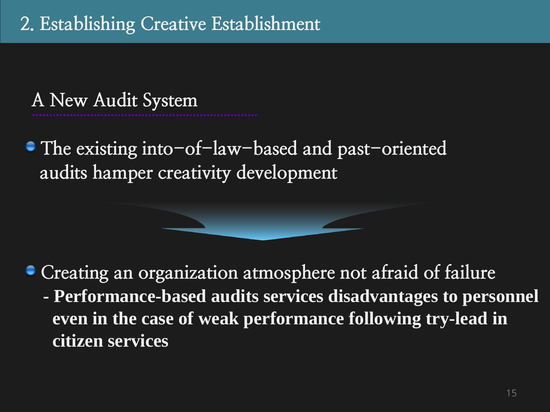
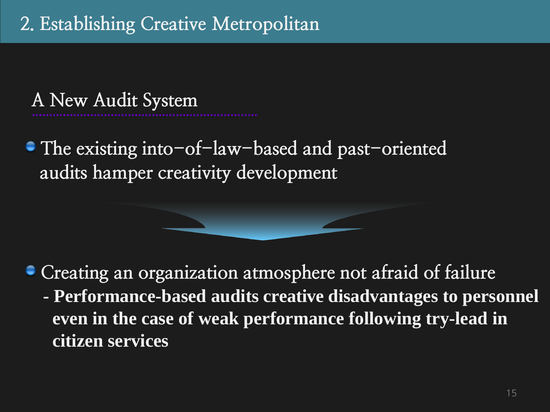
Establishment: Establishment -> Metropolitan
audits services: services -> creative
